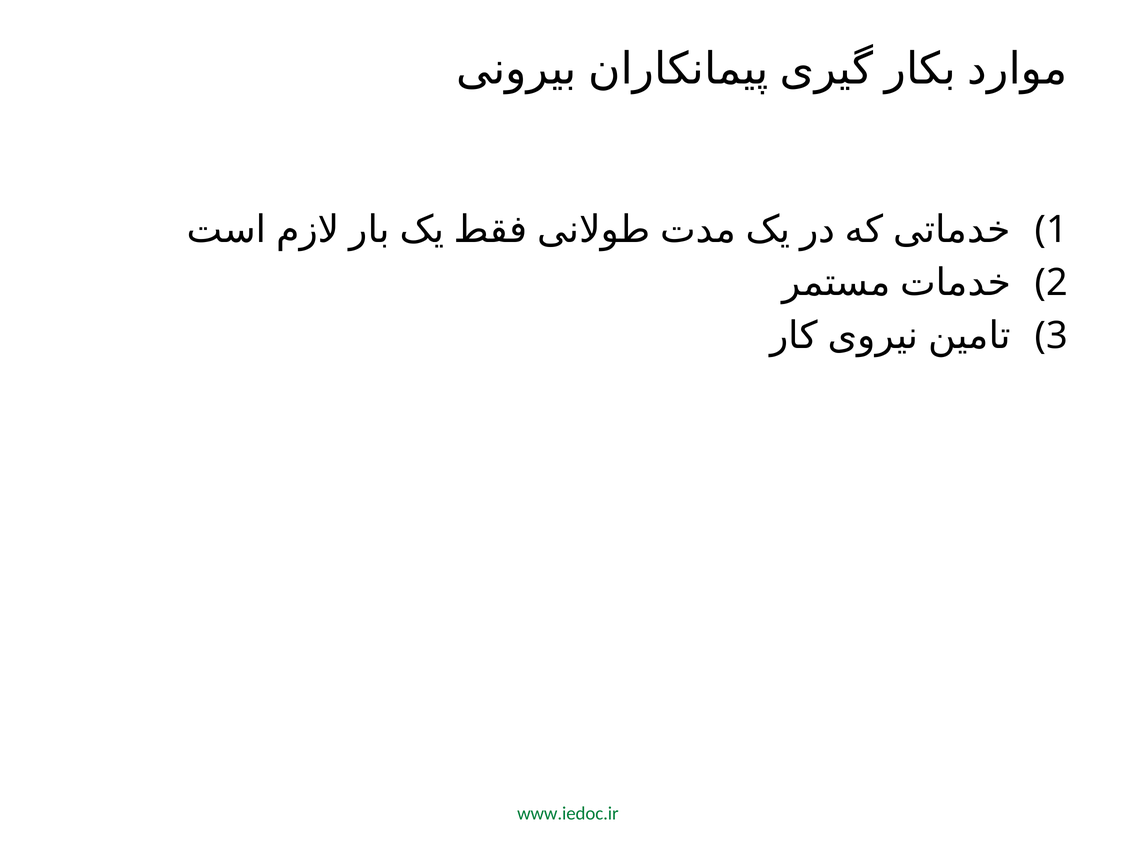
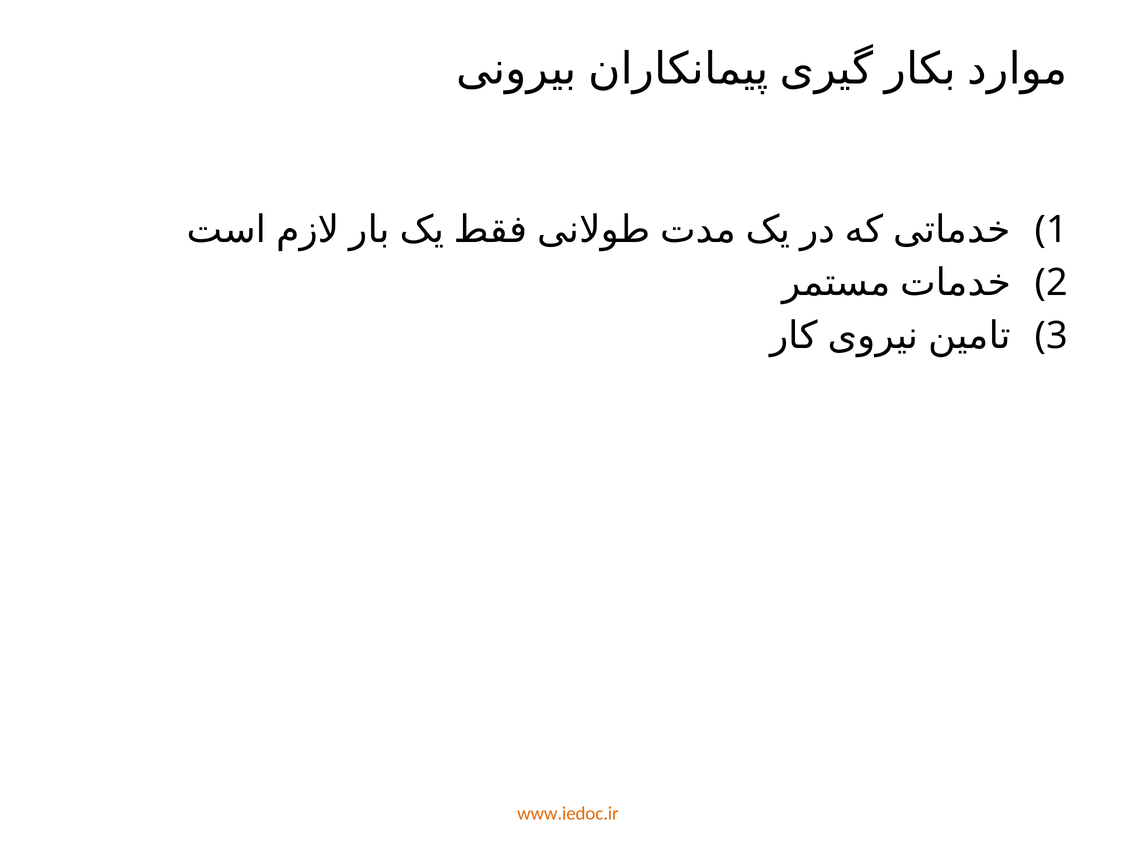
www.iedoc.ir colour: green -> orange
